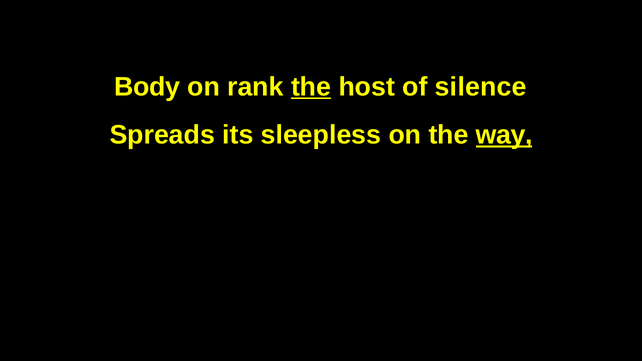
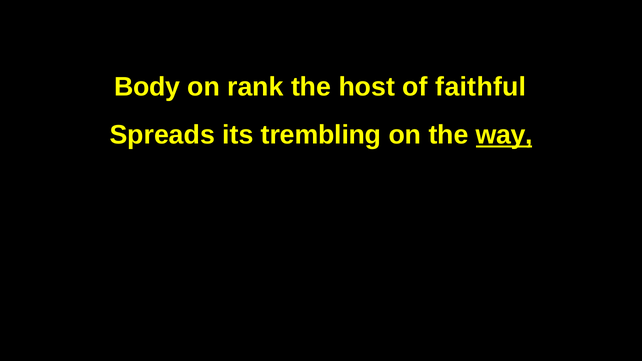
the at (311, 87) underline: present -> none
silence: silence -> faithful
sleepless: sleepless -> trembling
